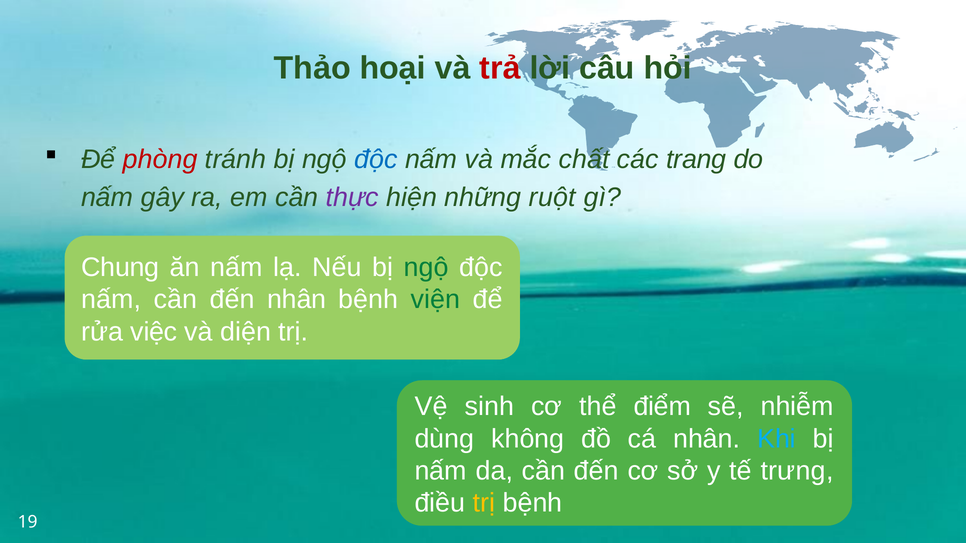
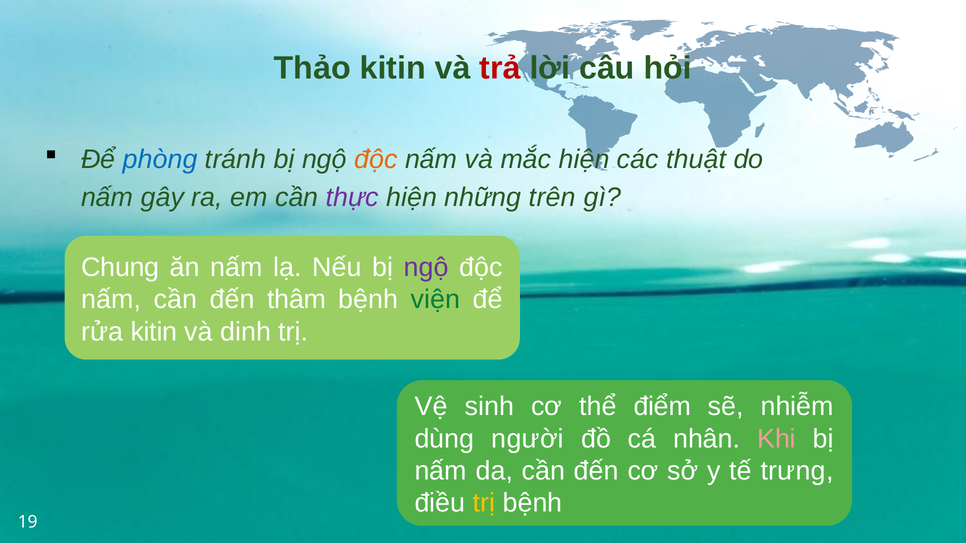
Thảo hoại: hoại -> kitin
phòng colour: red -> blue
độc at (376, 160) colour: blue -> orange
mắc chất: chất -> hiện
trang: trang -> thuật
ruột: ruột -> trên
ngộ at (426, 268) colour: green -> purple
đến nhân: nhân -> thâm
rửa việc: việc -> kitin
diện: diện -> dinh
không: không -> người
Khi colour: light blue -> pink
